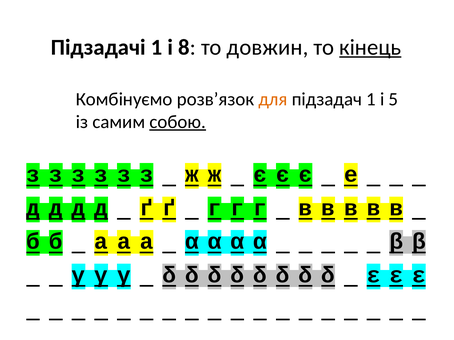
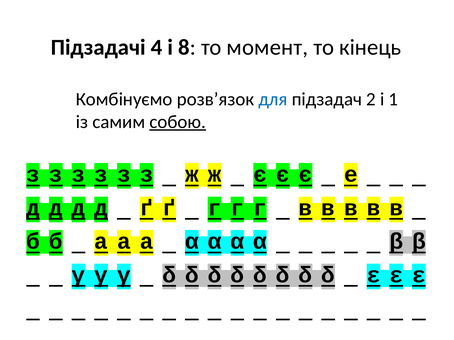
Підзадачі 1: 1 -> 4
довжин: довжин -> момент
кінець underline: present -> none
для colour: orange -> blue
підзадач 1: 1 -> 2
5: 5 -> 1
